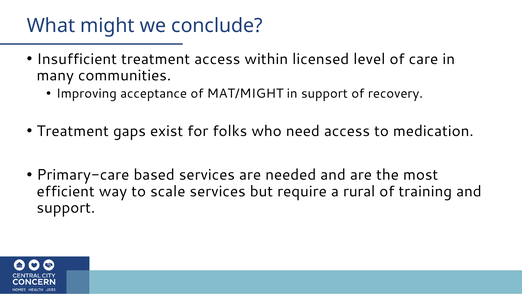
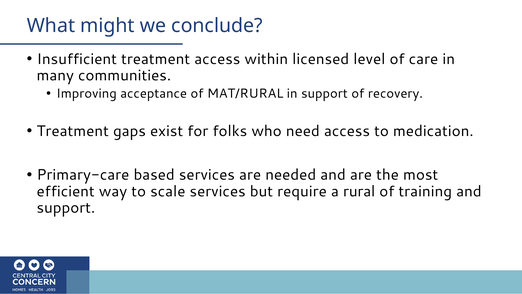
MAT/MIGHT: MAT/MIGHT -> MAT/RURAL
